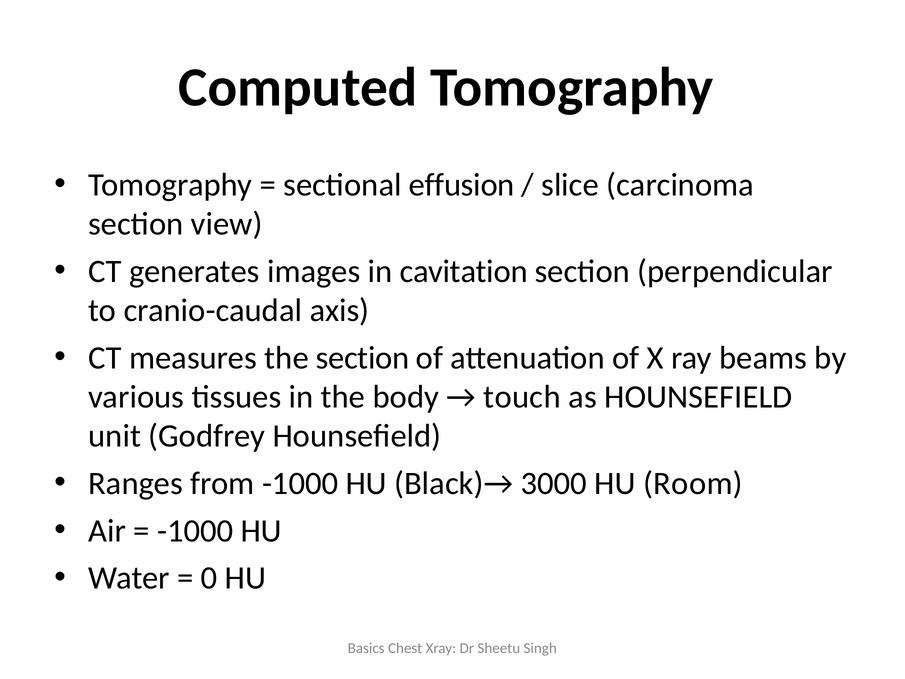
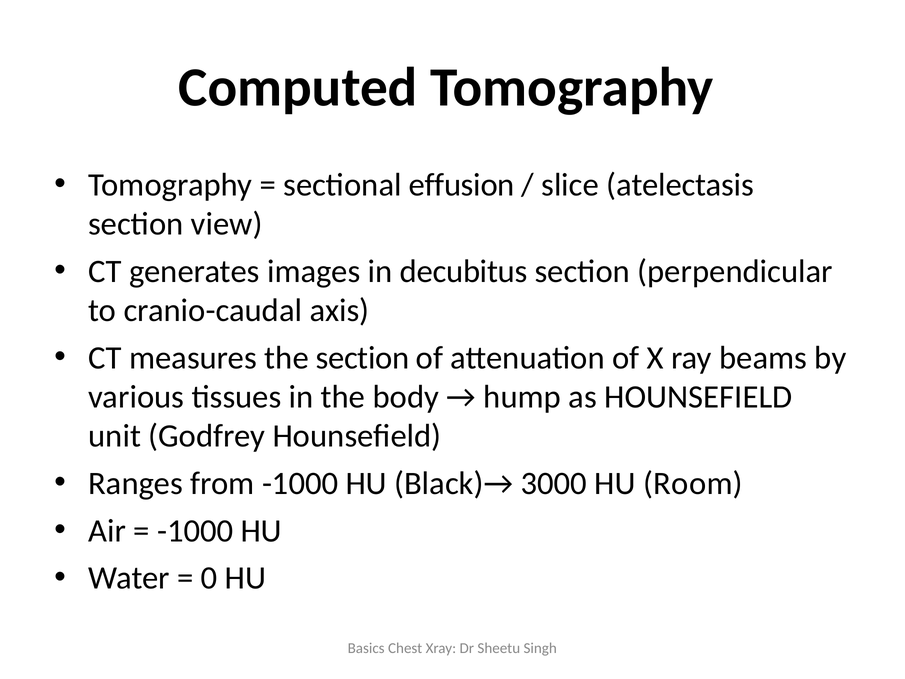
carcinoma: carcinoma -> atelectasis
cavitation: cavitation -> decubitus
touch: touch -> hump
